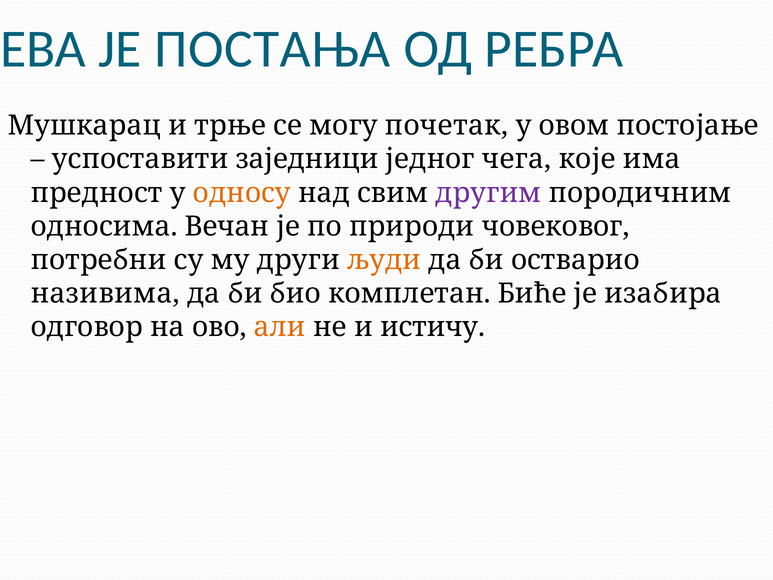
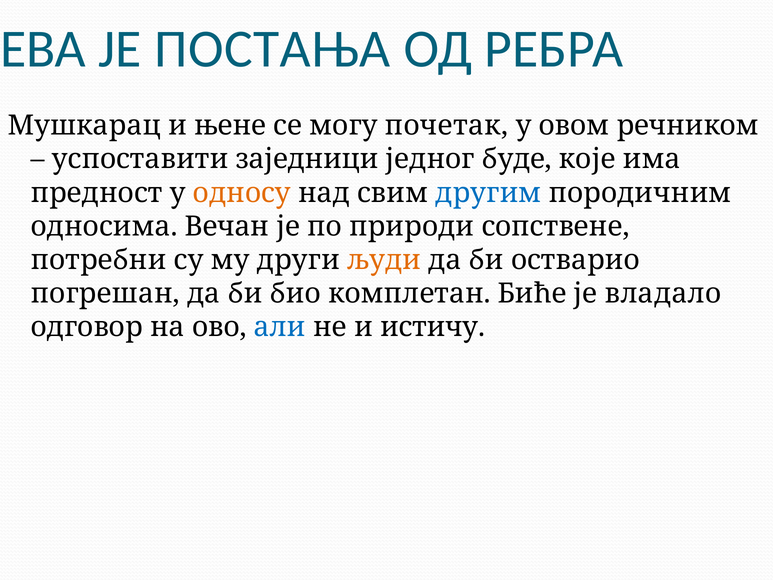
трње: трње -> њене
постојање: постојање -> речником
чега: чега -> буде
другим colour: purple -> blue
човековог: човековог -> сопствене
називима: називима -> погрешан
изабира: изабира -> владало
али colour: orange -> blue
